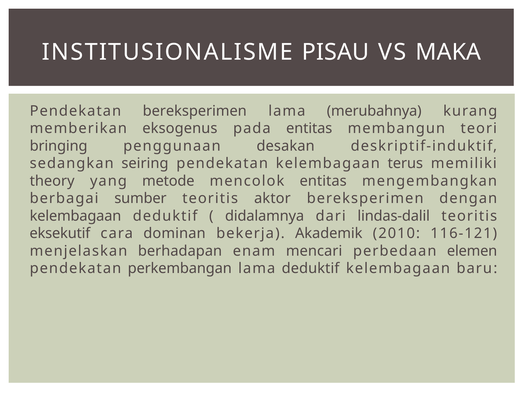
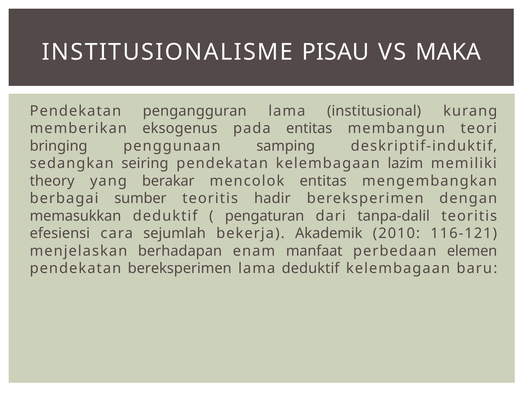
Pendekatan bereksperimen: bereksperimen -> pengangguran
merubahnya: merubahnya -> institusional
desakan: desakan -> samping
terus: terus -> lazim
metode: metode -> berakar
aktor: aktor -> hadir
kelembagaan at (75, 216): kelembagaan -> memasukkan
didalamnya: didalamnya -> pengaturan
lindas-dalil: lindas-dalil -> tanpa-dalil
eksekutif: eksekutif -> efesiensi
dominan: dominan -> sejumlah
mencari: mencari -> manfaat
pendekatan perkembangan: perkembangan -> bereksperimen
